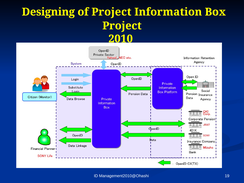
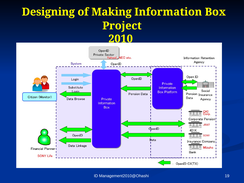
of Project: Project -> Making
